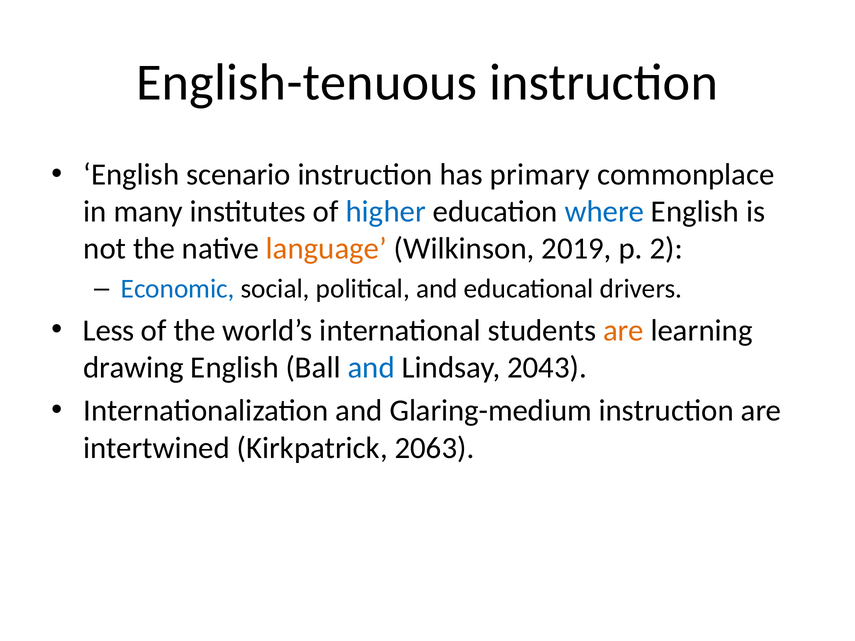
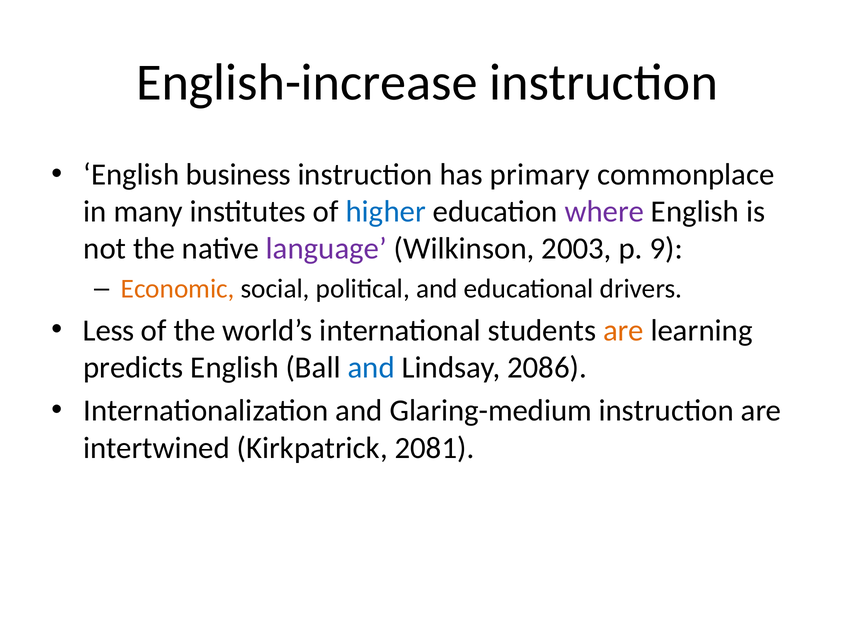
English-tenuous: English-tenuous -> English-increase
scenario: scenario -> business
where colour: blue -> purple
language colour: orange -> purple
2019: 2019 -> 2003
2: 2 -> 9
Economic colour: blue -> orange
drawing: drawing -> predicts
2043: 2043 -> 2086
2063: 2063 -> 2081
